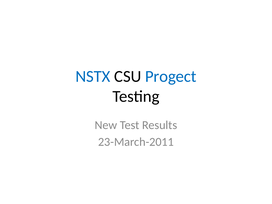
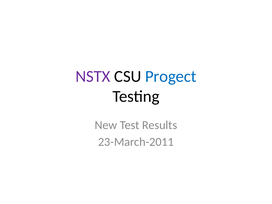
NSTX colour: blue -> purple
